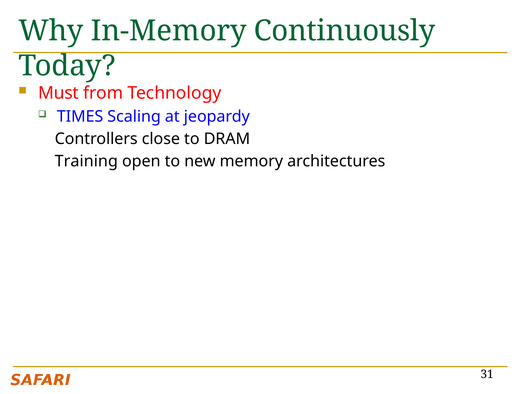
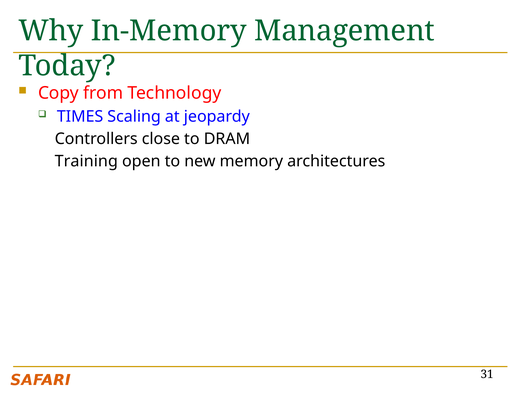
Continuously: Continuously -> Management
Must: Must -> Copy
